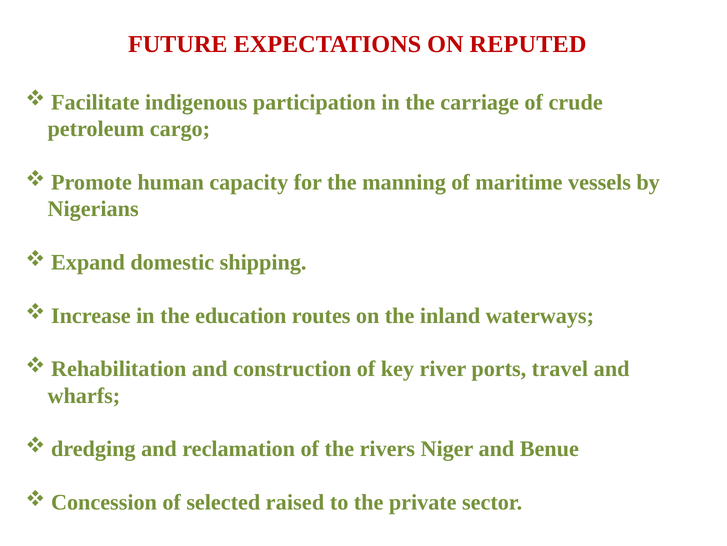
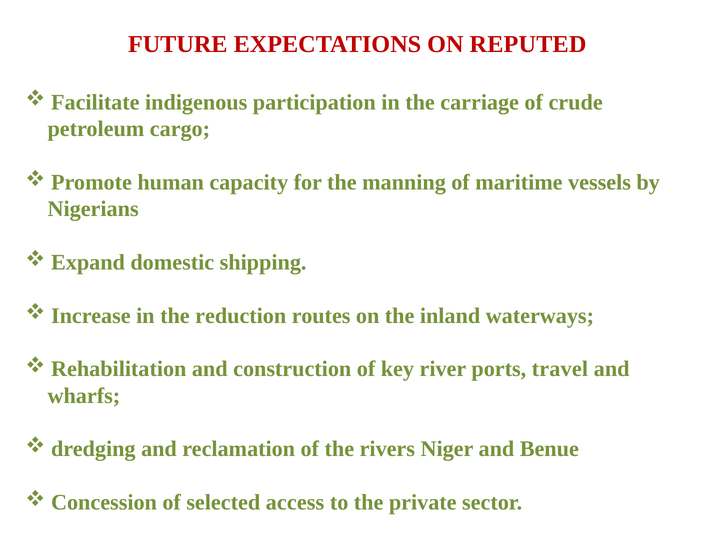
education: education -> reduction
raised: raised -> access
